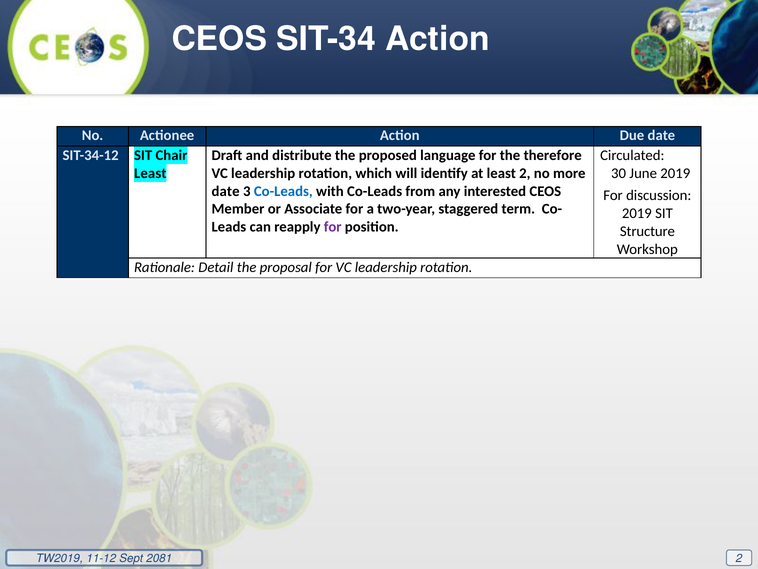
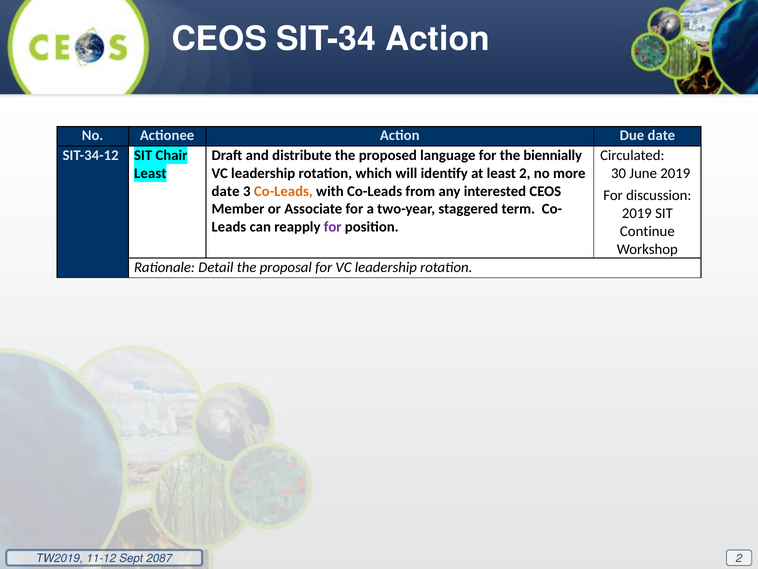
therefore: therefore -> biennially
Co-Leads at (283, 191) colour: blue -> orange
Structure: Structure -> Continue
2081: 2081 -> 2087
